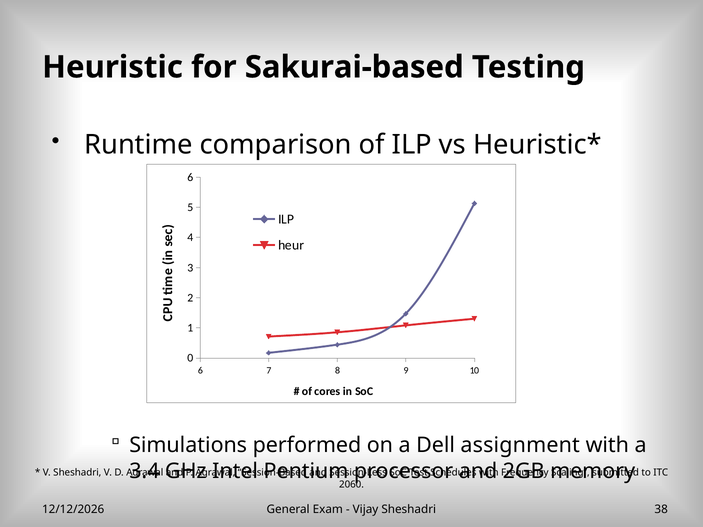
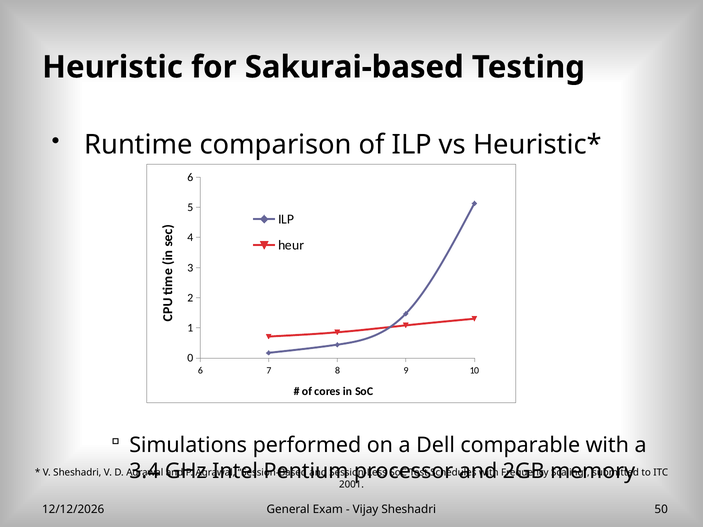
assignment: assignment -> comparable
2060: 2060 -> 2001
38: 38 -> 50
